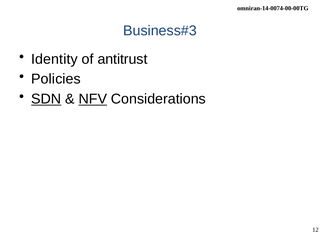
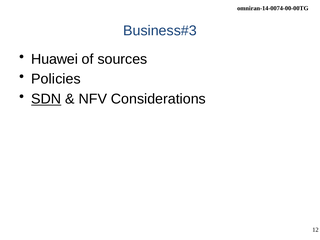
Identity: Identity -> Huawei
antitrust: antitrust -> sources
NFV underline: present -> none
